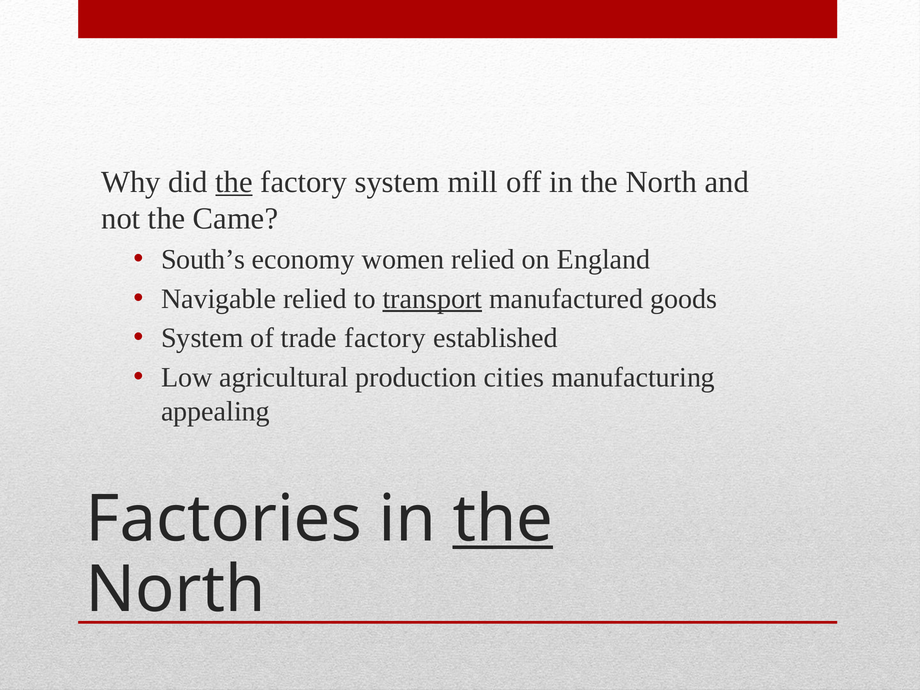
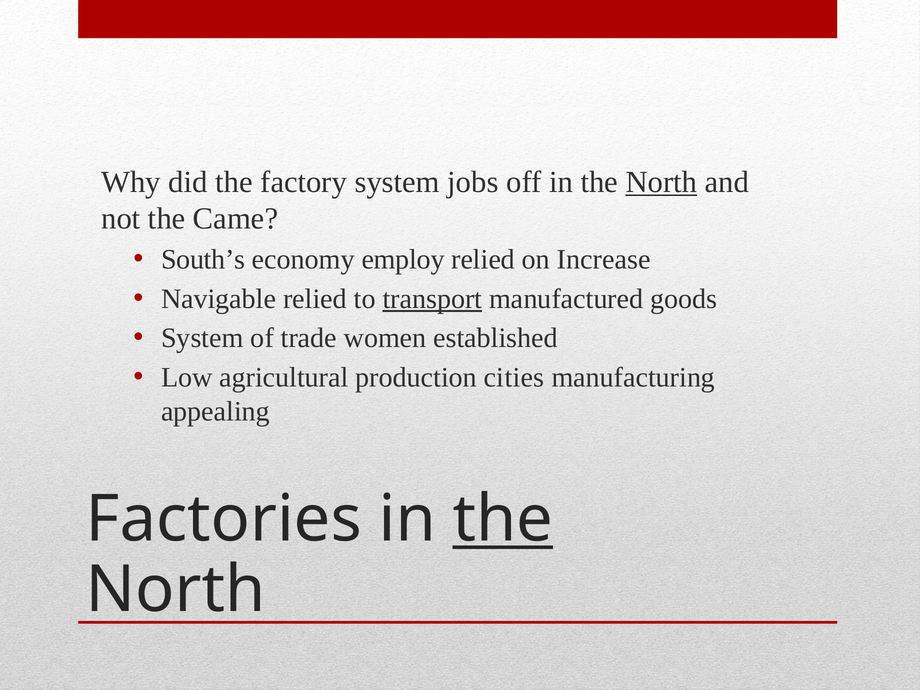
the at (234, 182) underline: present -> none
mill: mill -> jobs
North at (661, 182) underline: none -> present
women: women -> employ
England: England -> Increase
trade factory: factory -> women
